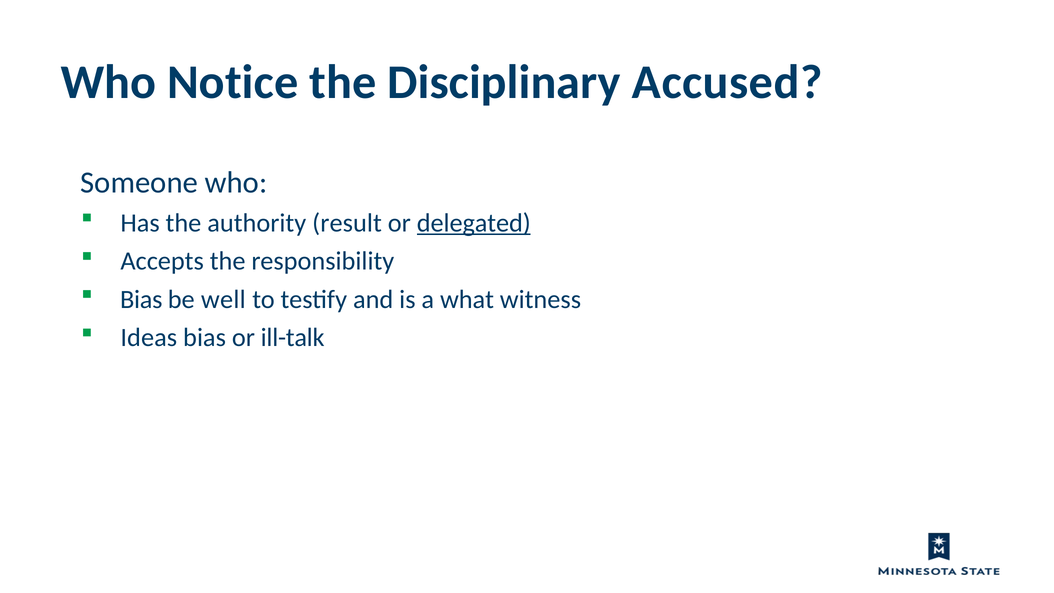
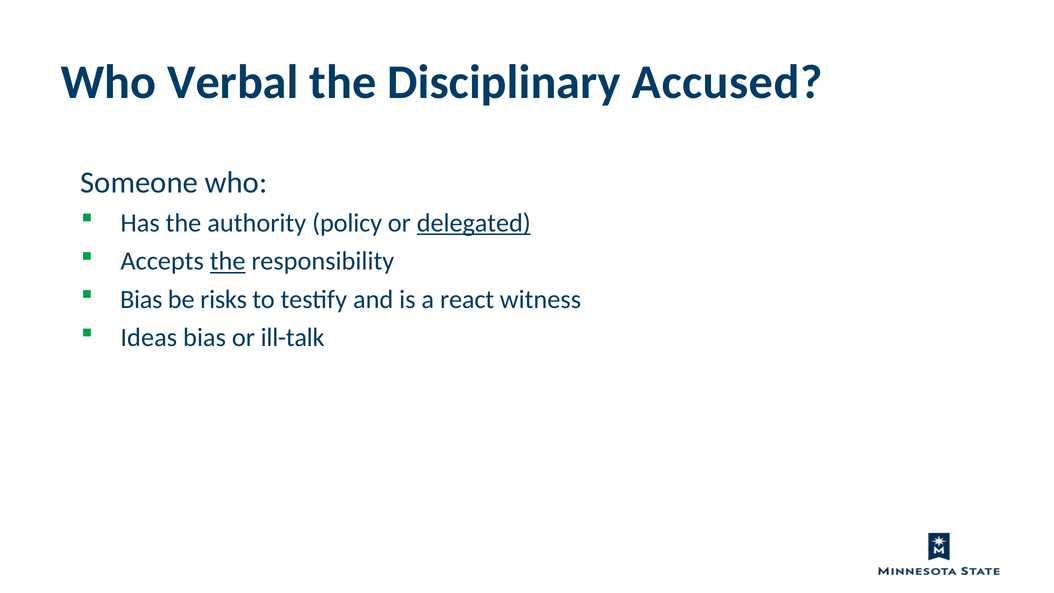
Notice: Notice -> Verbal
result: result -> policy
the at (228, 261) underline: none -> present
well: well -> risks
what: what -> react
